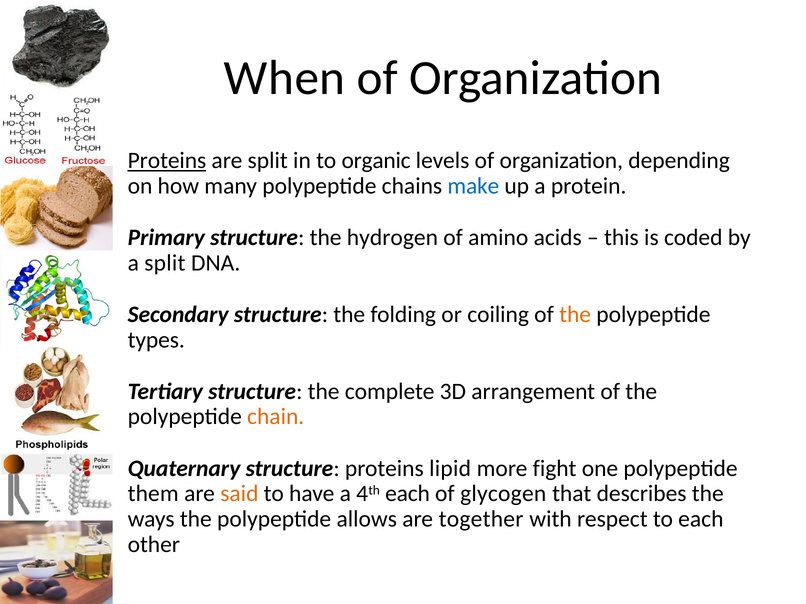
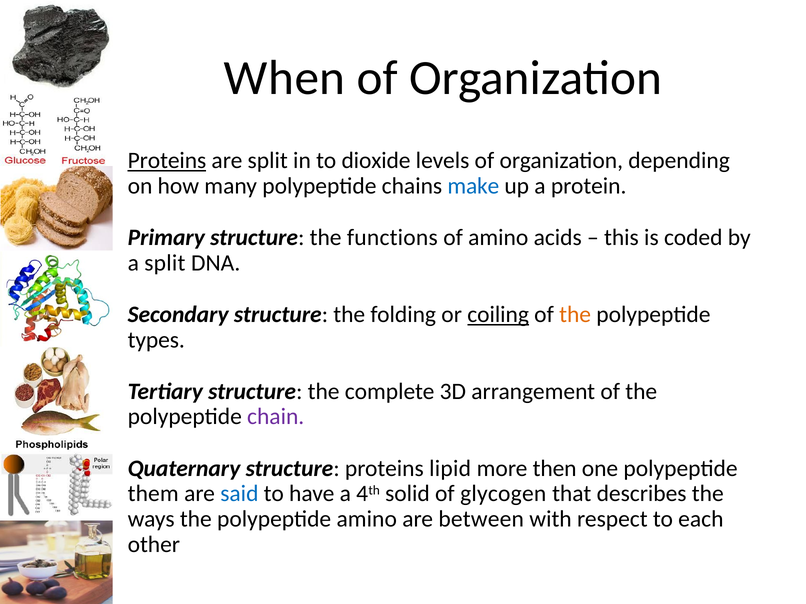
organic: organic -> dioxide
hydrogen: hydrogen -> functions
coiling underline: none -> present
chain colour: orange -> purple
fight: fight -> then
said colour: orange -> blue
4th each: each -> solid
polypeptide allows: allows -> amino
together: together -> between
